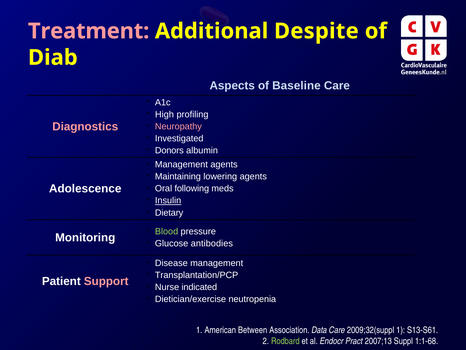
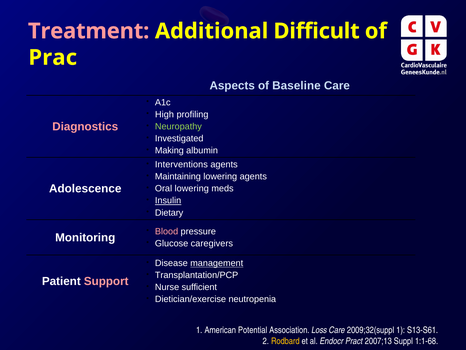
Despite: Despite -> Difficult
Diab: Diab -> Prac
Neuropathy colour: pink -> light green
Donors: Donors -> Making
Management at (181, 164): Management -> Interventions
Oral following: following -> lowering
Blood colour: light green -> pink
antibodies: antibodies -> caregivers
management at (217, 263) underline: none -> present
indicated: indicated -> sufficient
Between: Between -> Potential
Data: Data -> Loss
Rodbard colour: light green -> yellow
